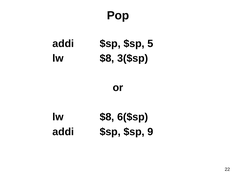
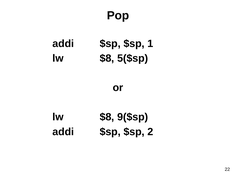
5: 5 -> 1
3($sp: 3($sp -> 5($sp
6($sp: 6($sp -> 9($sp
9: 9 -> 2
